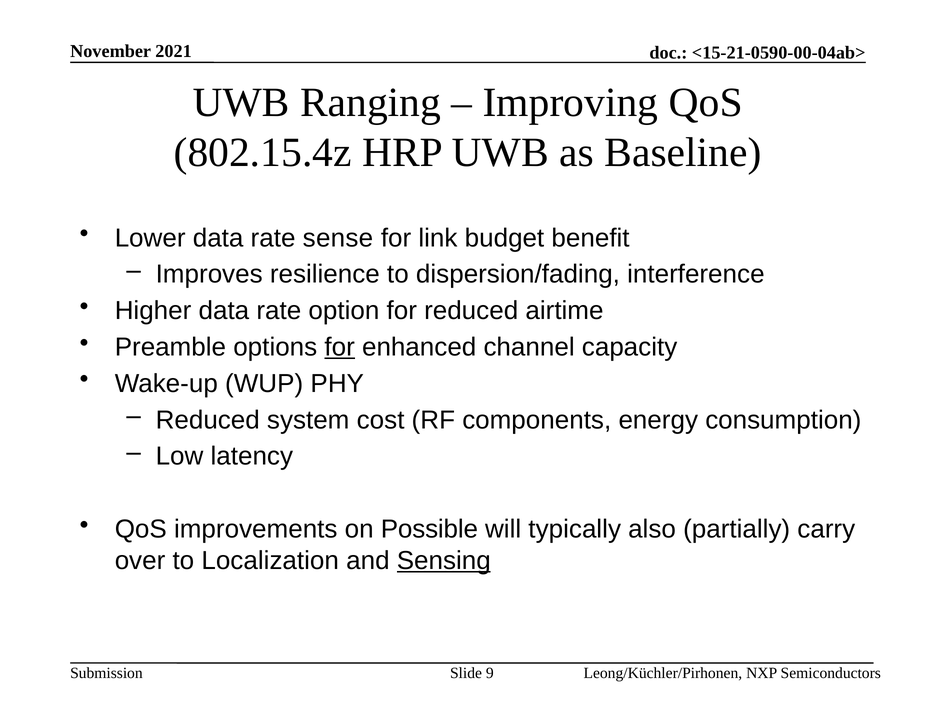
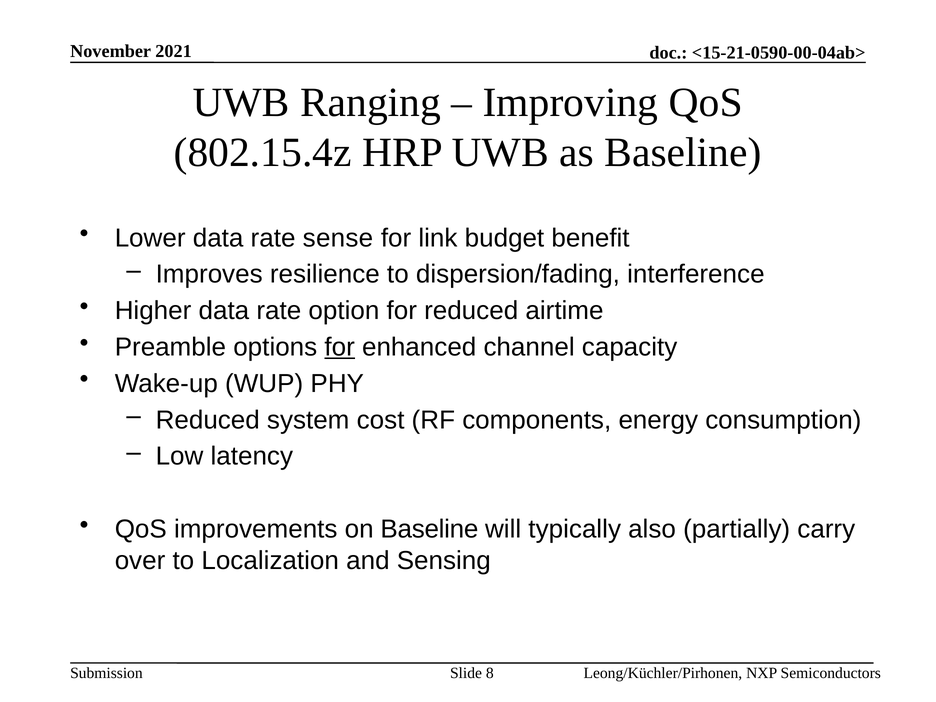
on Possible: Possible -> Baseline
Sensing underline: present -> none
9: 9 -> 8
